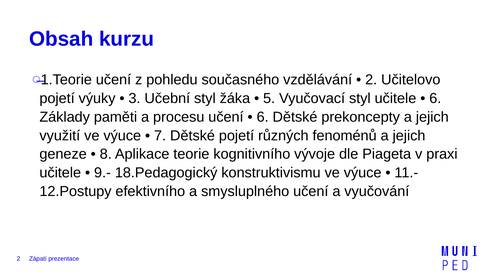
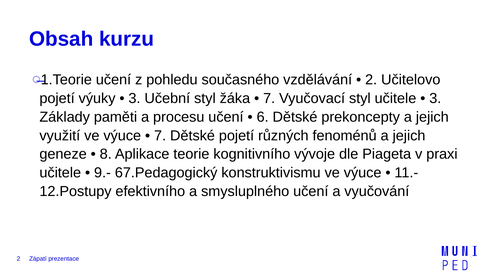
5 at (269, 98): 5 -> 7
6 at (435, 98): 6 -> 3
18.Pedagogický: 18.Pedagogický -> 67.Pedagogický
